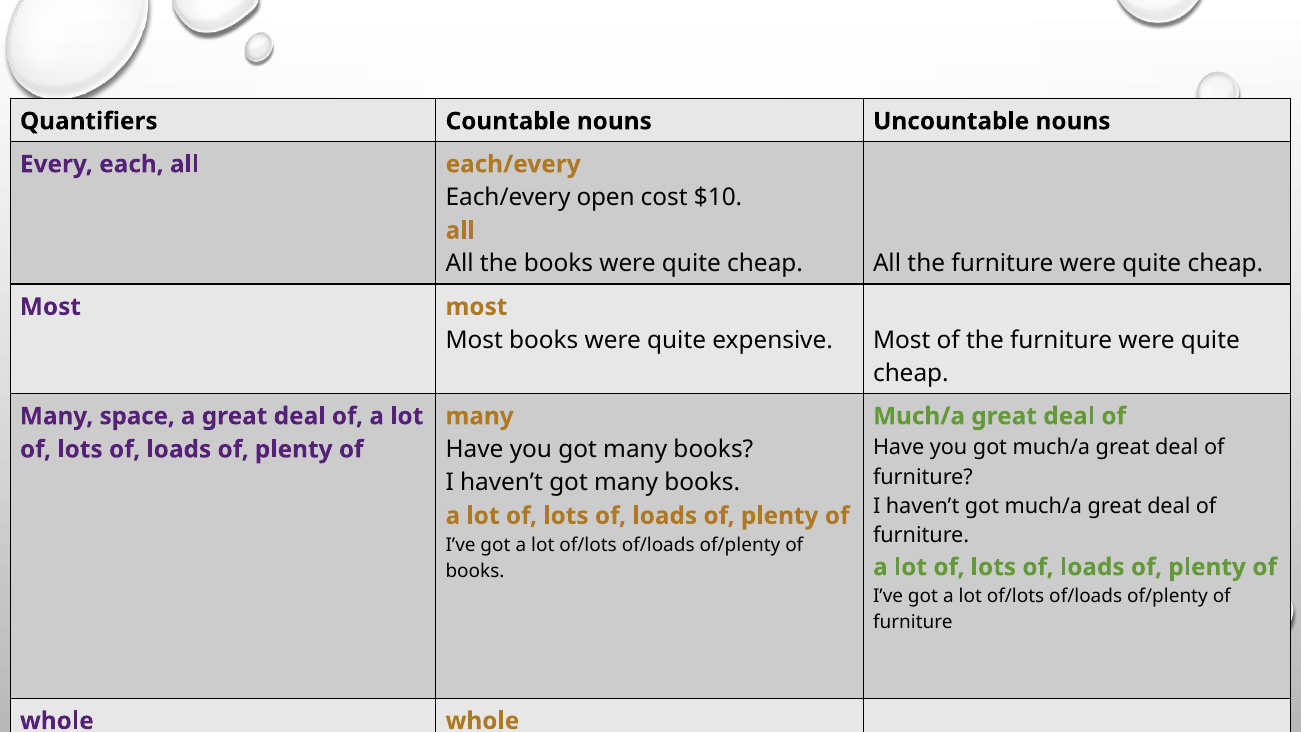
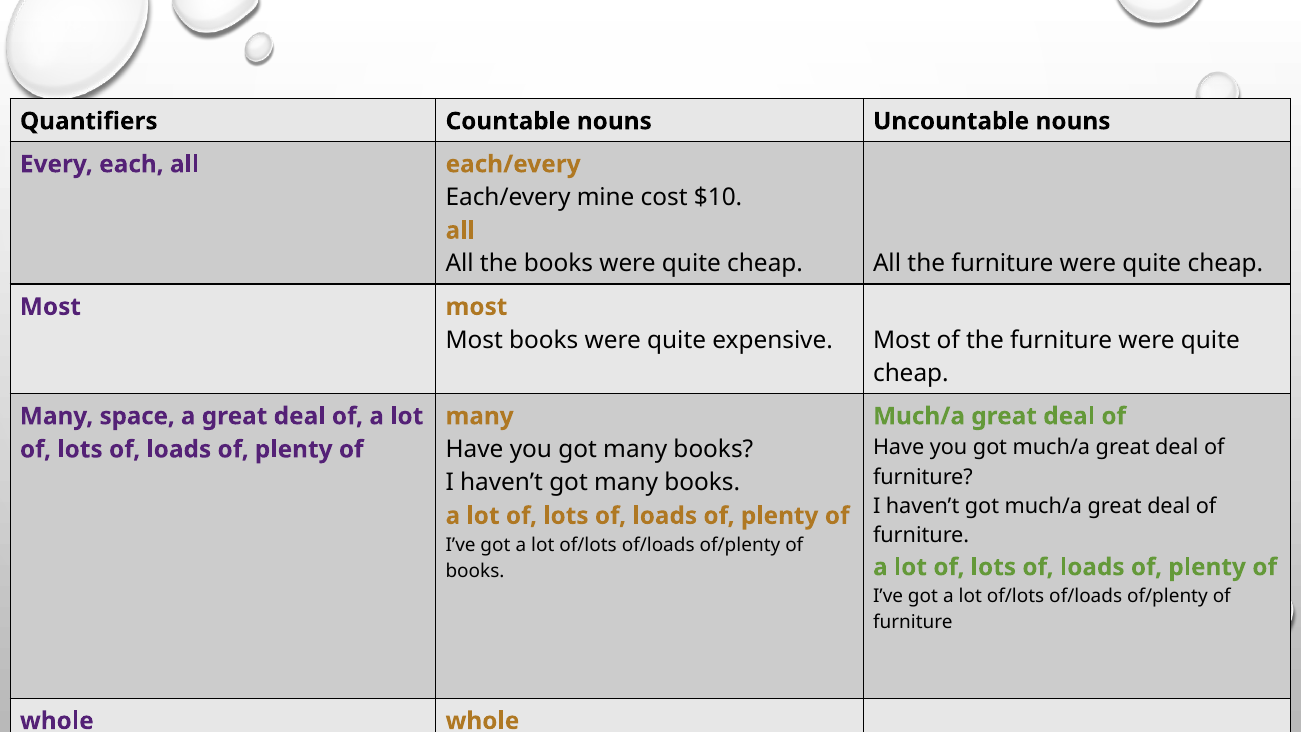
open: open -> mine
